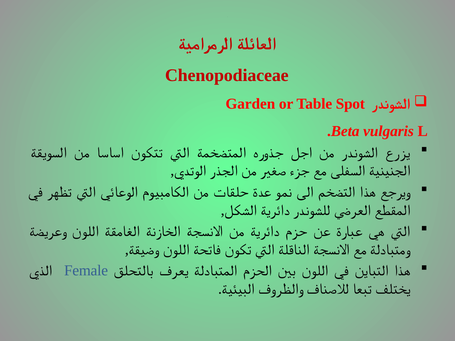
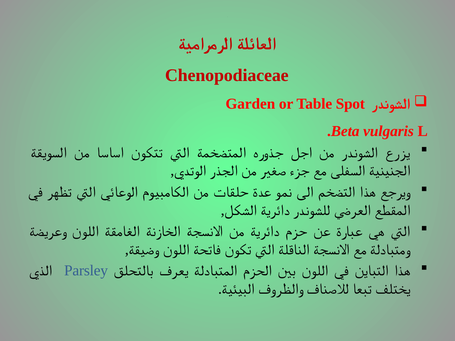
Female: Female -> Parsley
